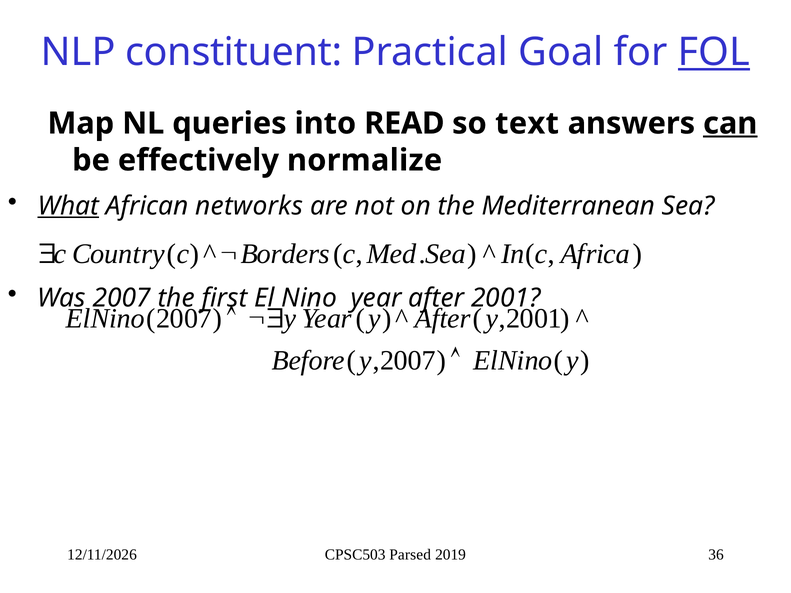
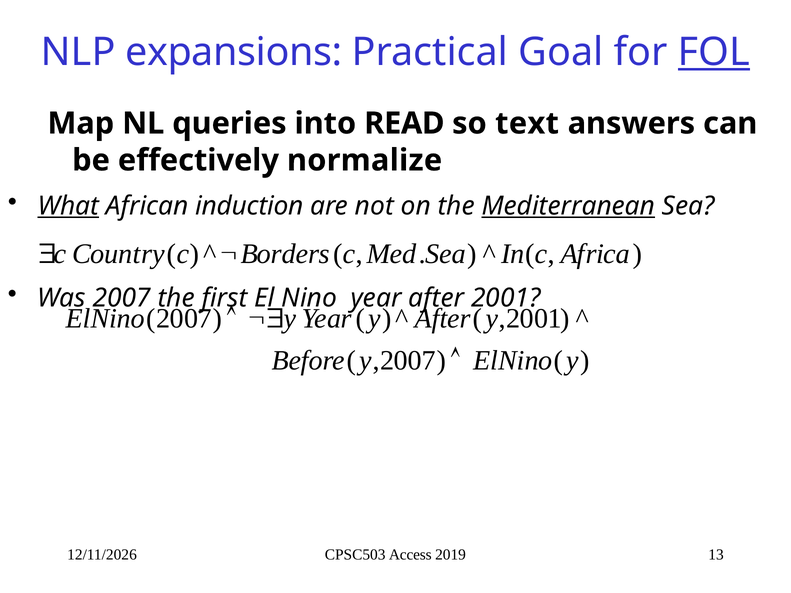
constituent: constituent -> expansions
can underline: present -> none
networks: networks -> induction
Mediterranean underline: none -> present
Parsed: Parsed -> Access
36: 36 -> 13
